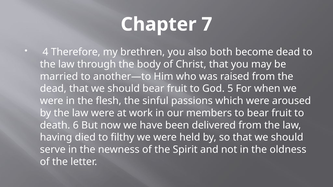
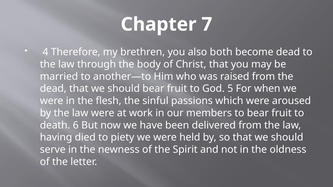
filthy: filthy -> piety
